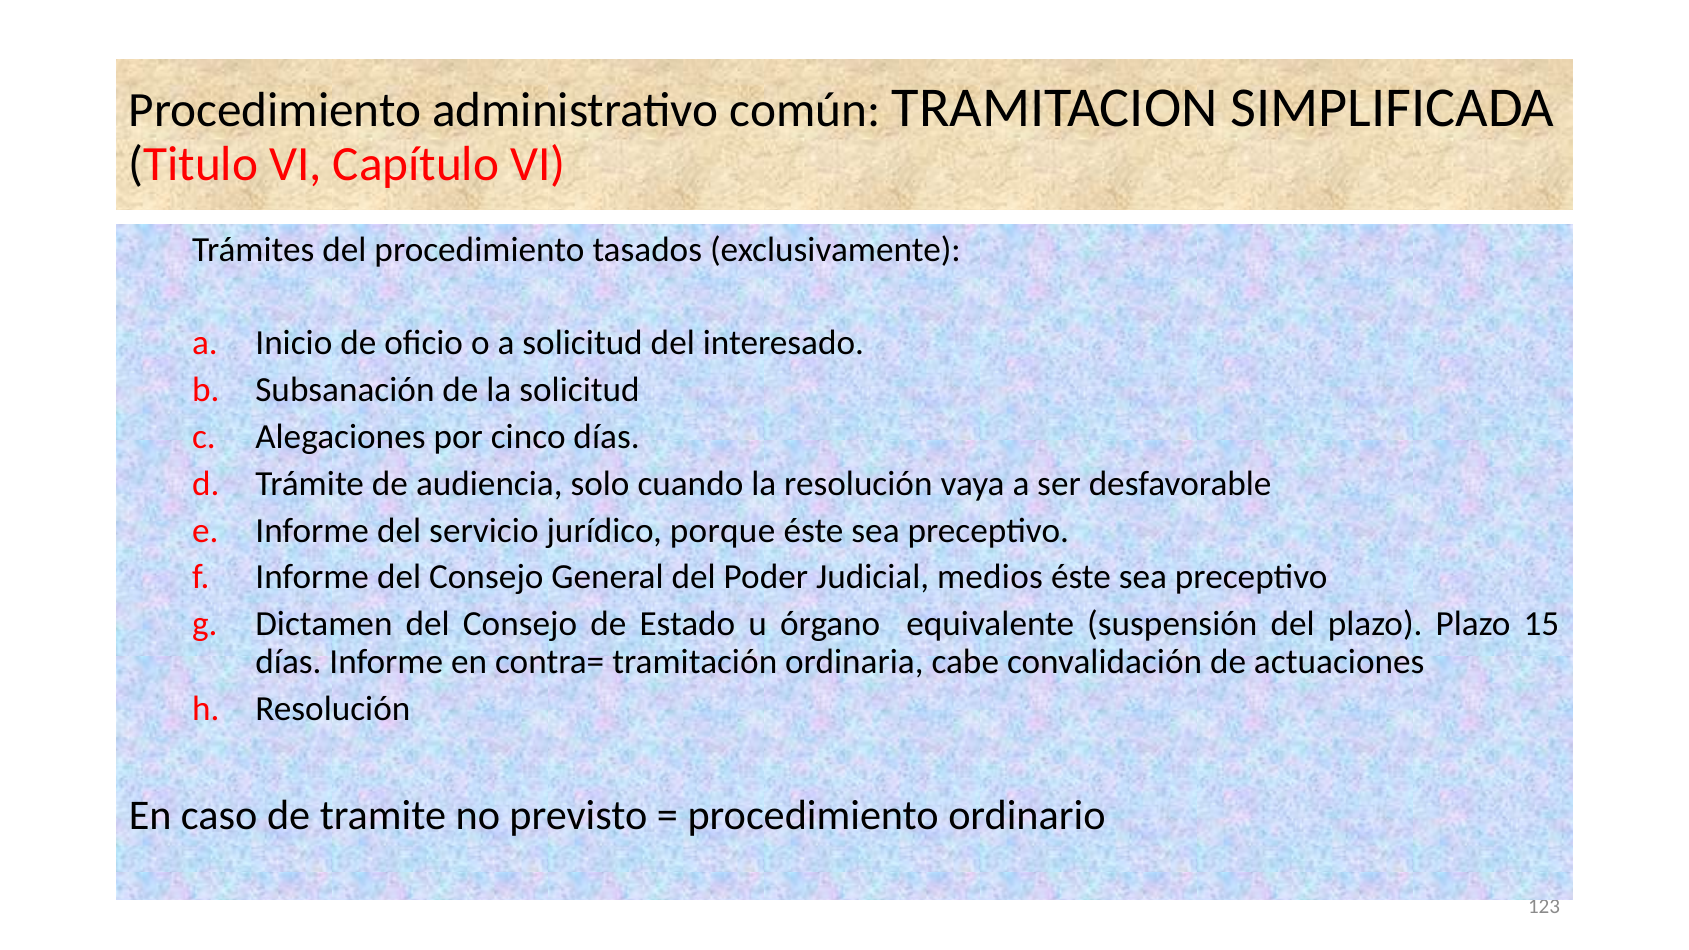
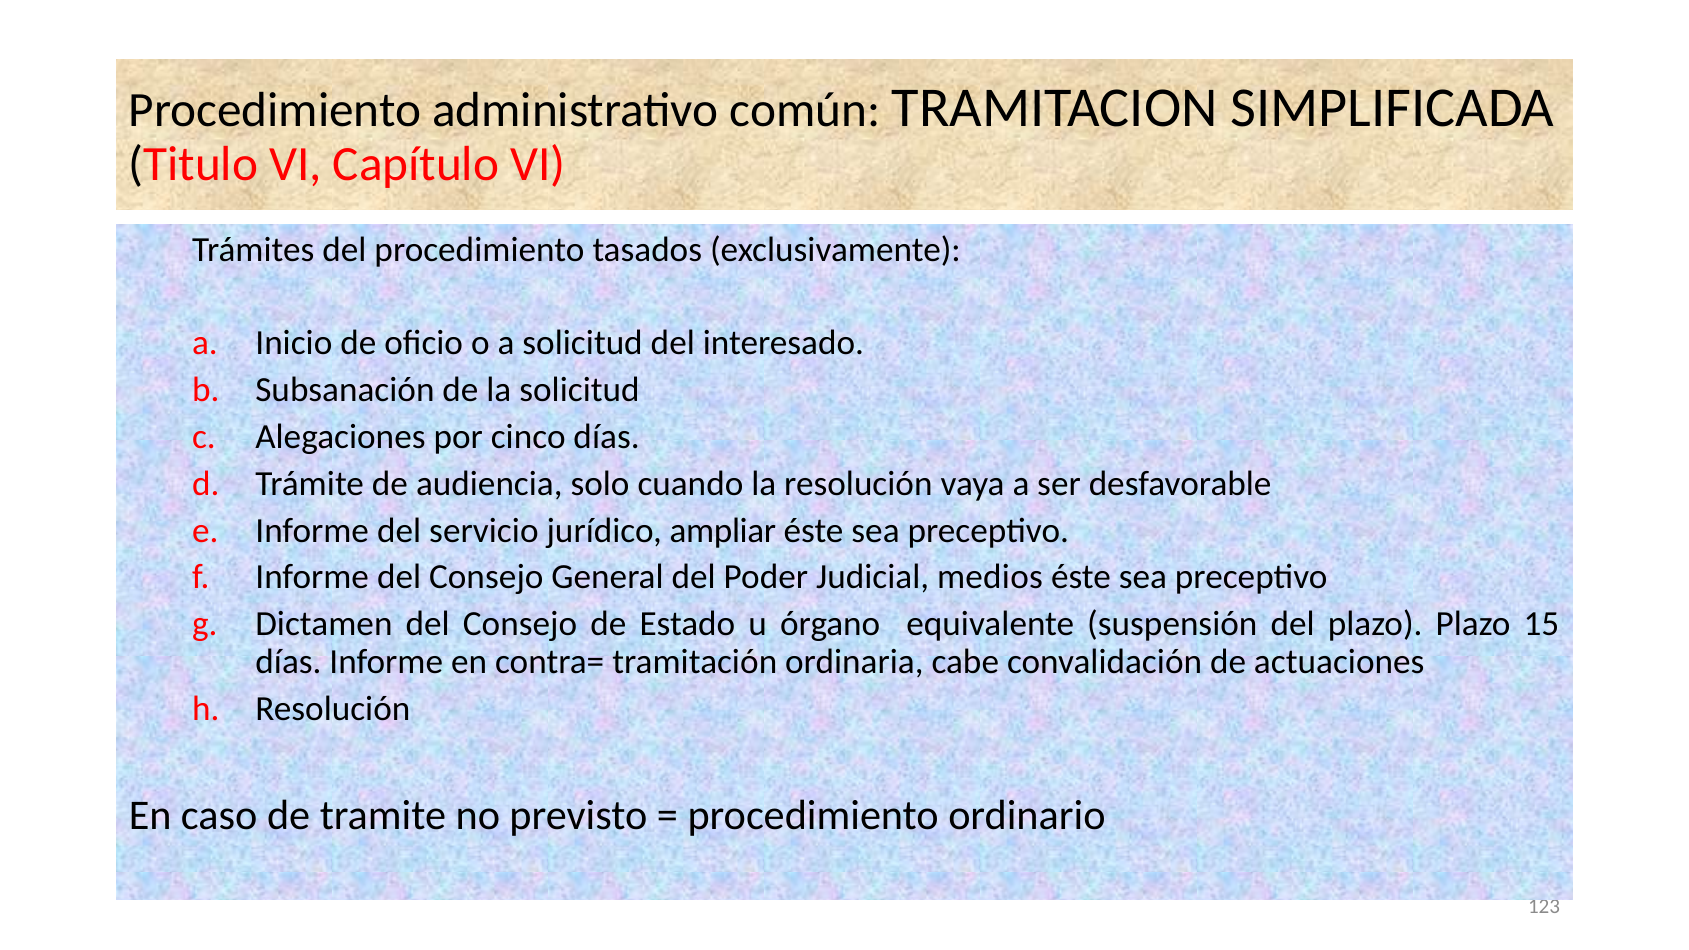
porque: porque -> ampliar
